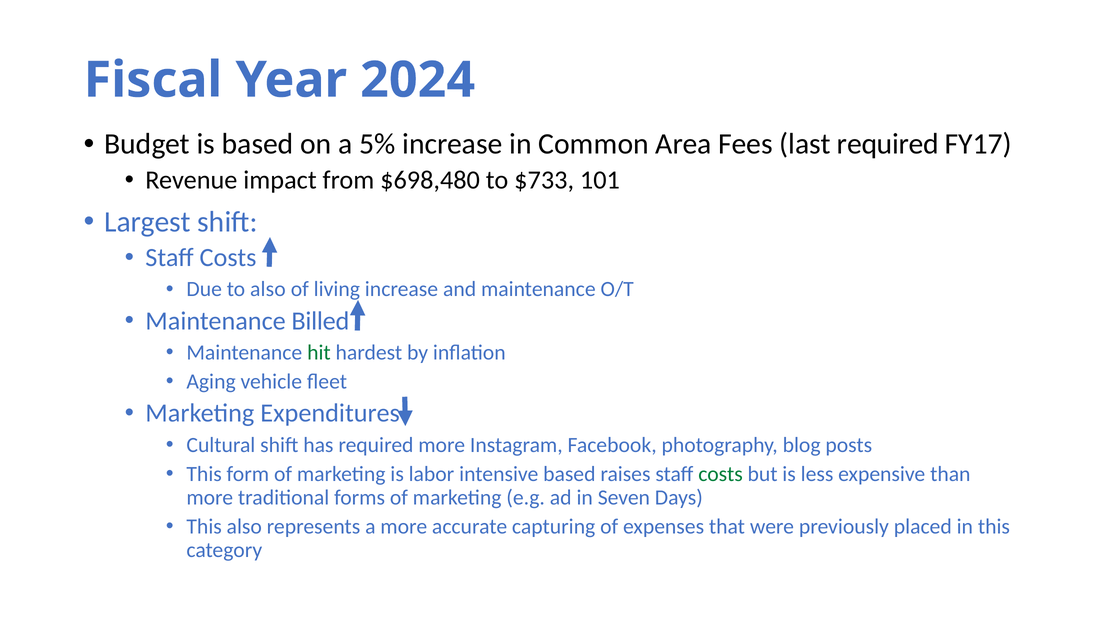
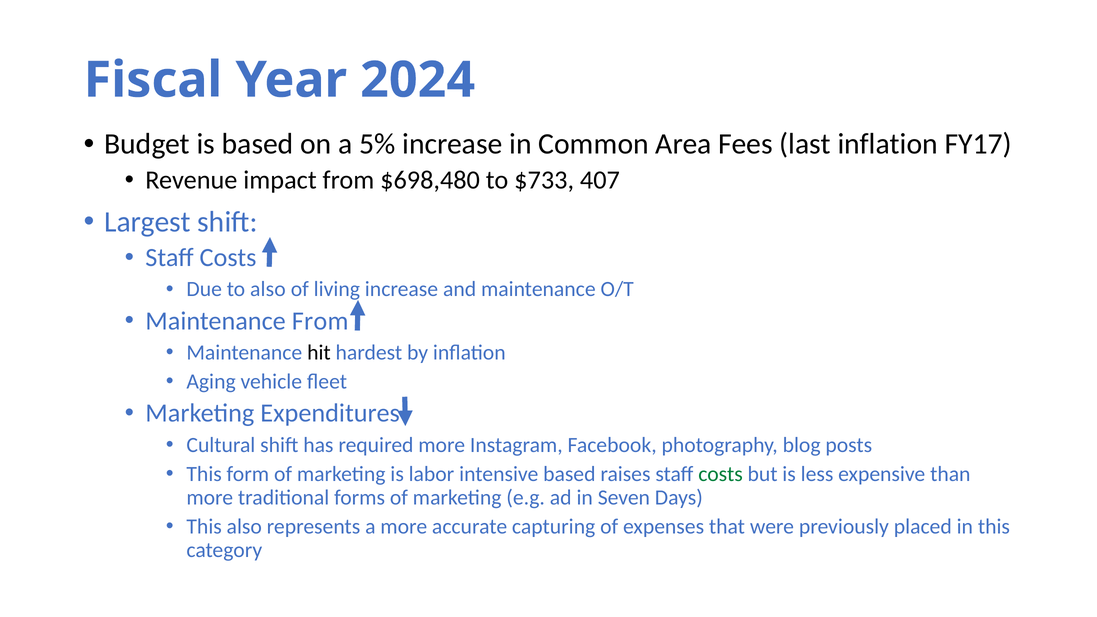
last required: required -> inflation
101: 101 -> 407
Maintenance Billed: Billed -> From
hit colour: green -> black
